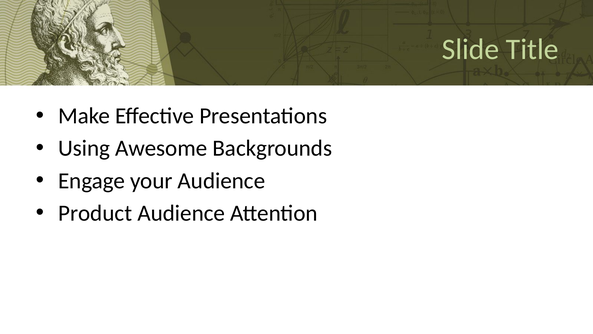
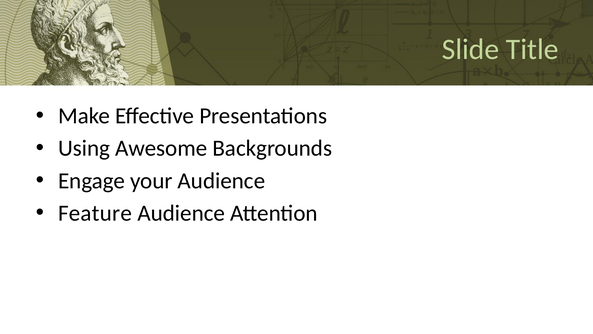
Product: Product -> Feature
